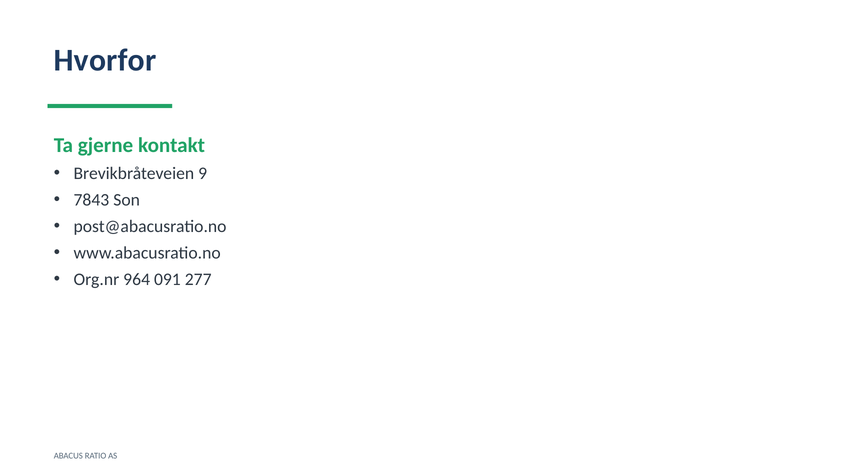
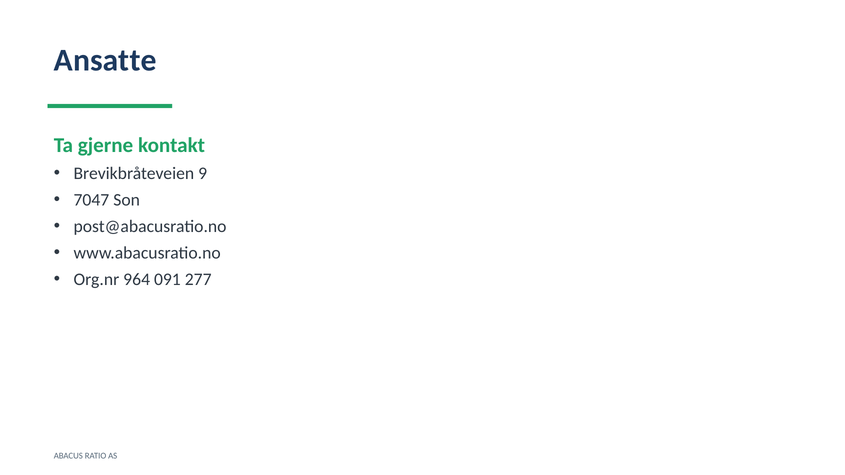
Hvorfor: Hvorfor -> Ansatte
7843: 7843 -> 7047
